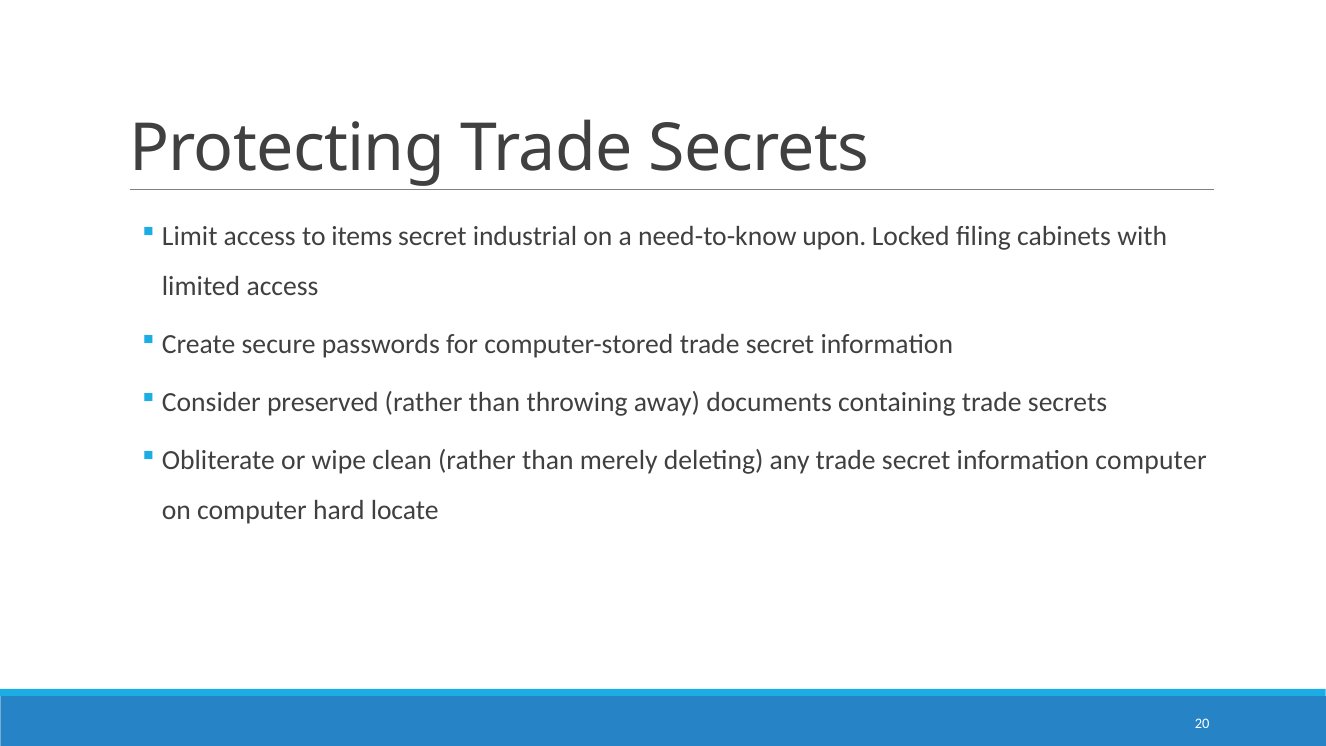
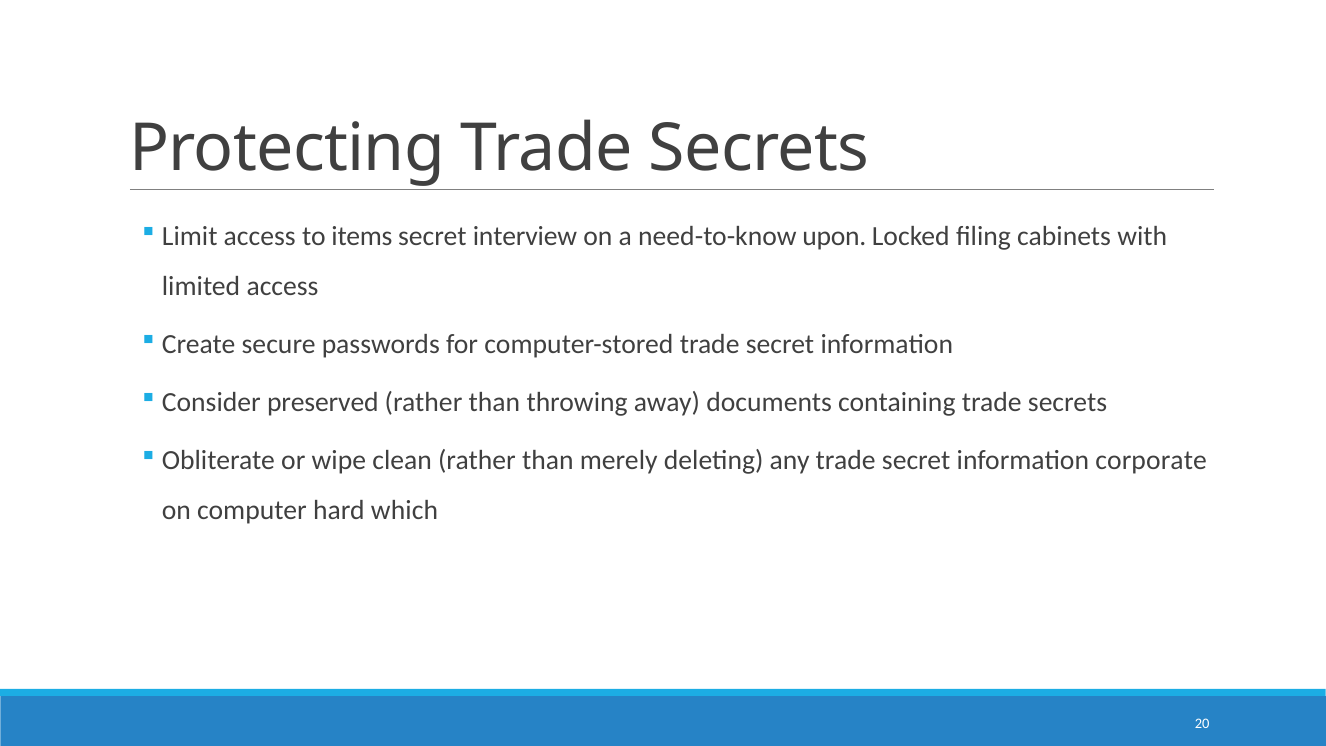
industrial: industrial -> interview
information computer: computer -> corporate
locate: locate -> which
